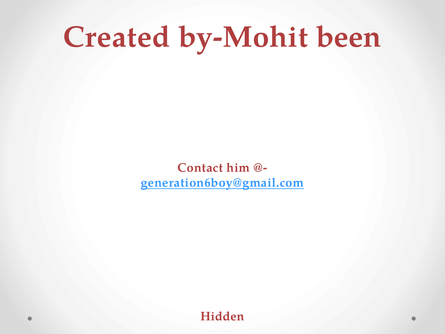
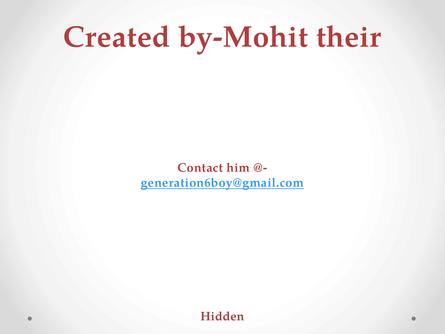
been: been -> their
